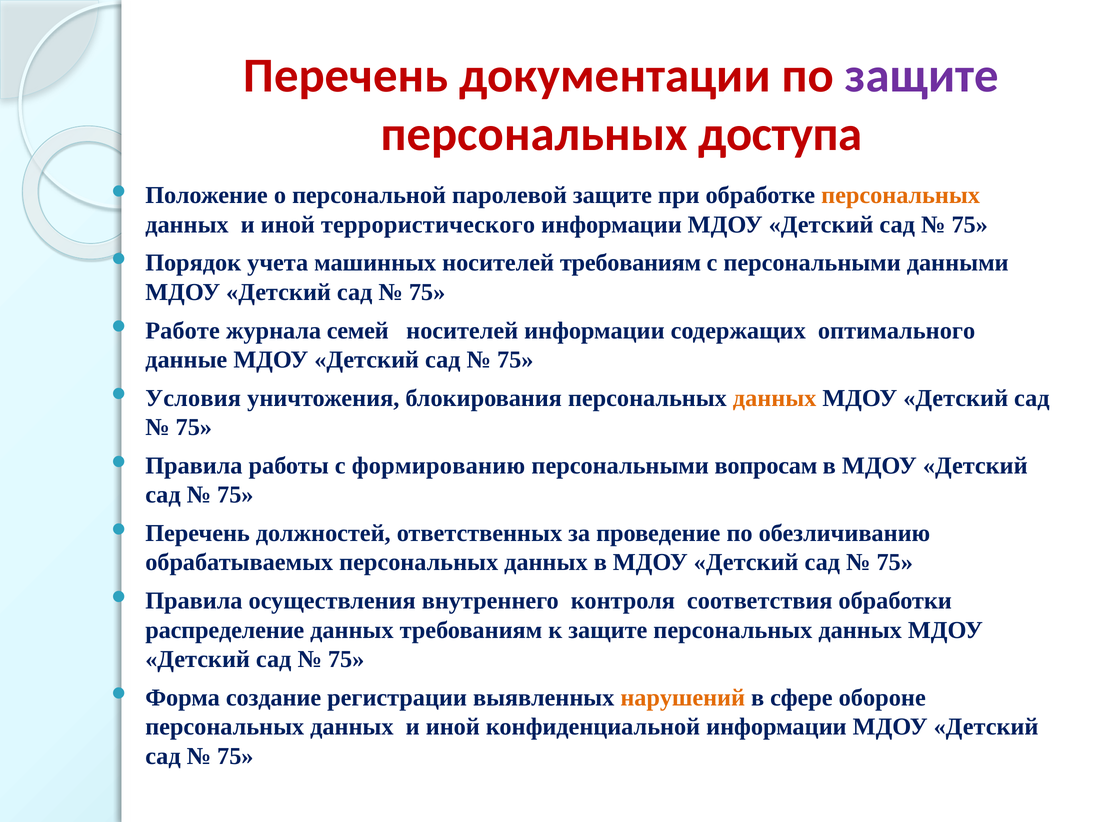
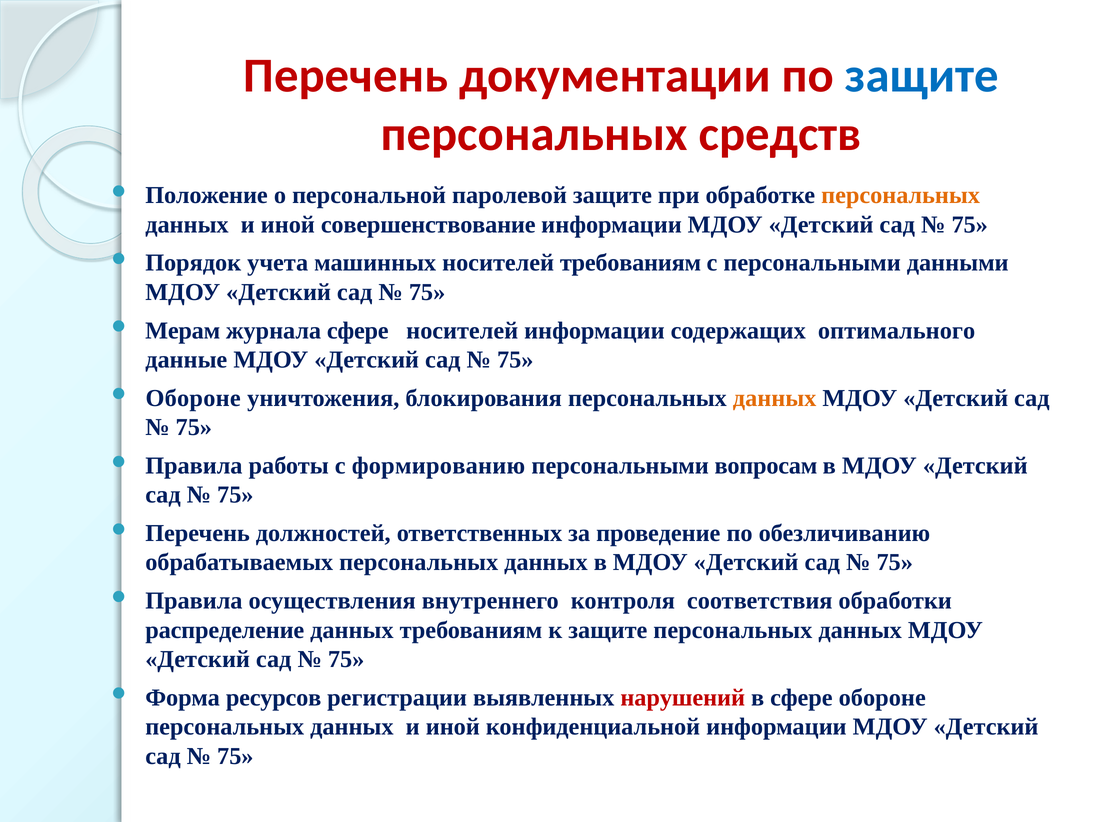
защите at (922, 76) colour: purple -> blue
доступа: доступа -> средств
террористического: террористического -> совершенствование
Работе: Работе -> Мерам
журнала семей: семей -> сфере
Условия at (193, 398): Условия -> Обороне
создание: создание -> ресурсов
нарушений colour: orange -> red
